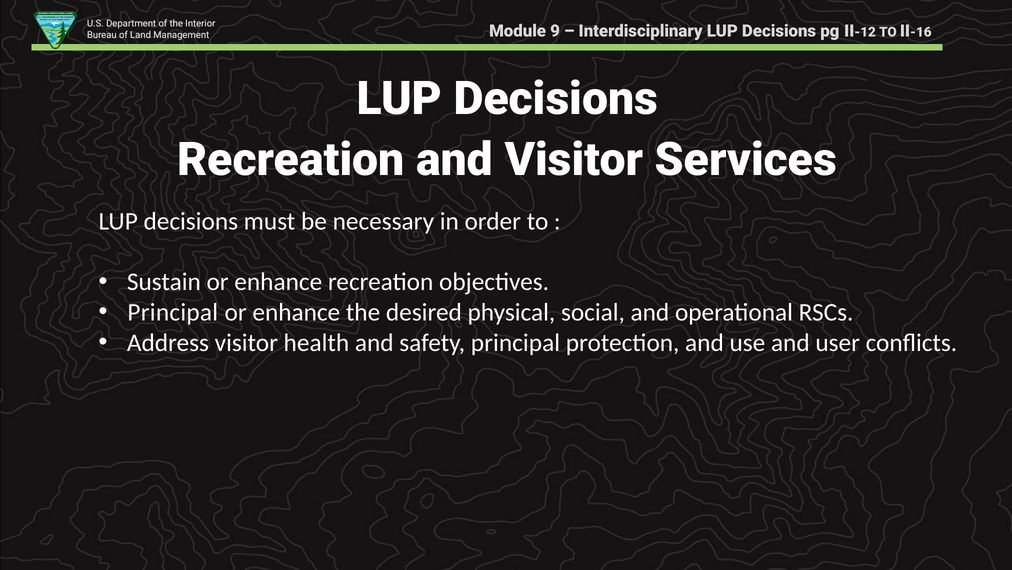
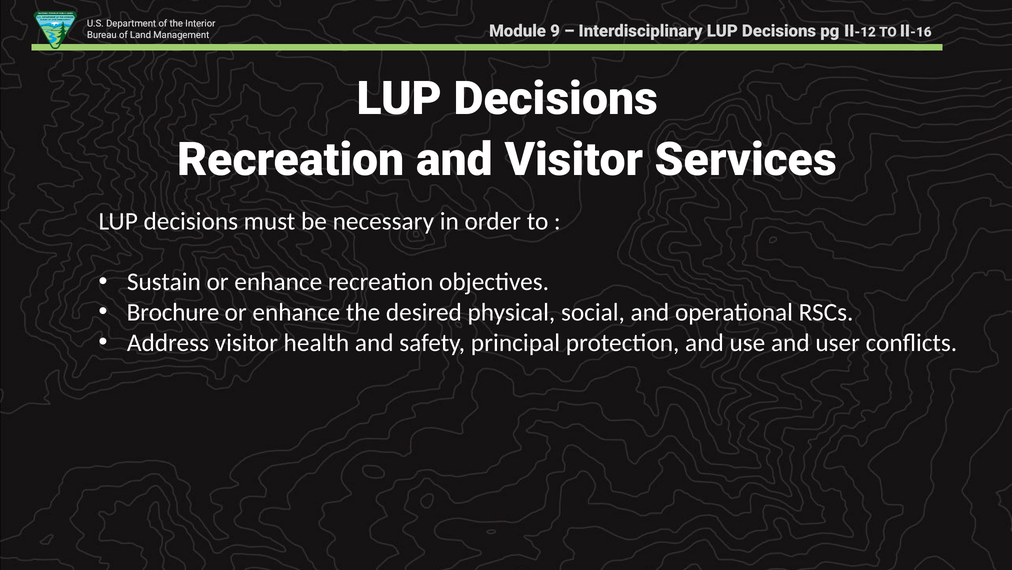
Principal at (173, 312): Principal -> Brochure
